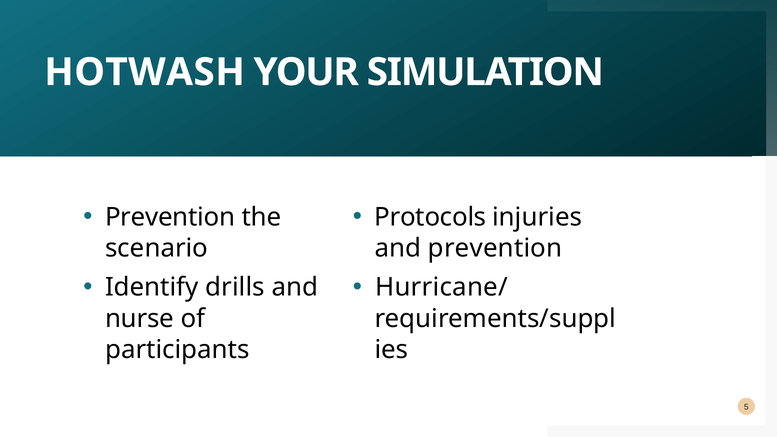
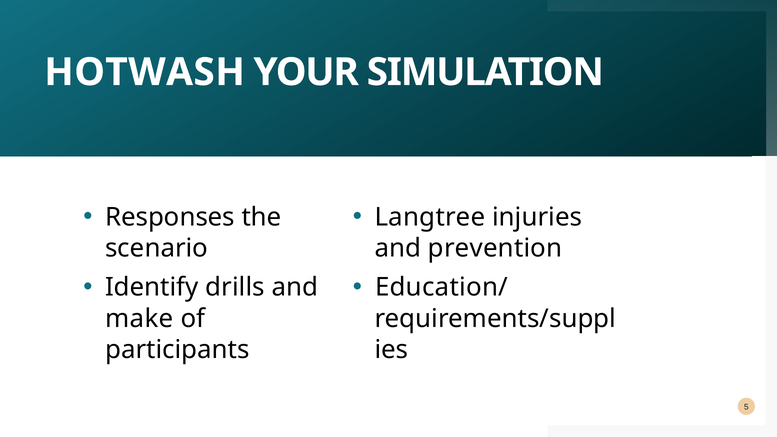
Prevention at (170, 217): Prevention -> Responses
Protocols: Protocols -> Langtree
Hurricane/: Hurricane/ -> Education/
nurse: nurse -> make
